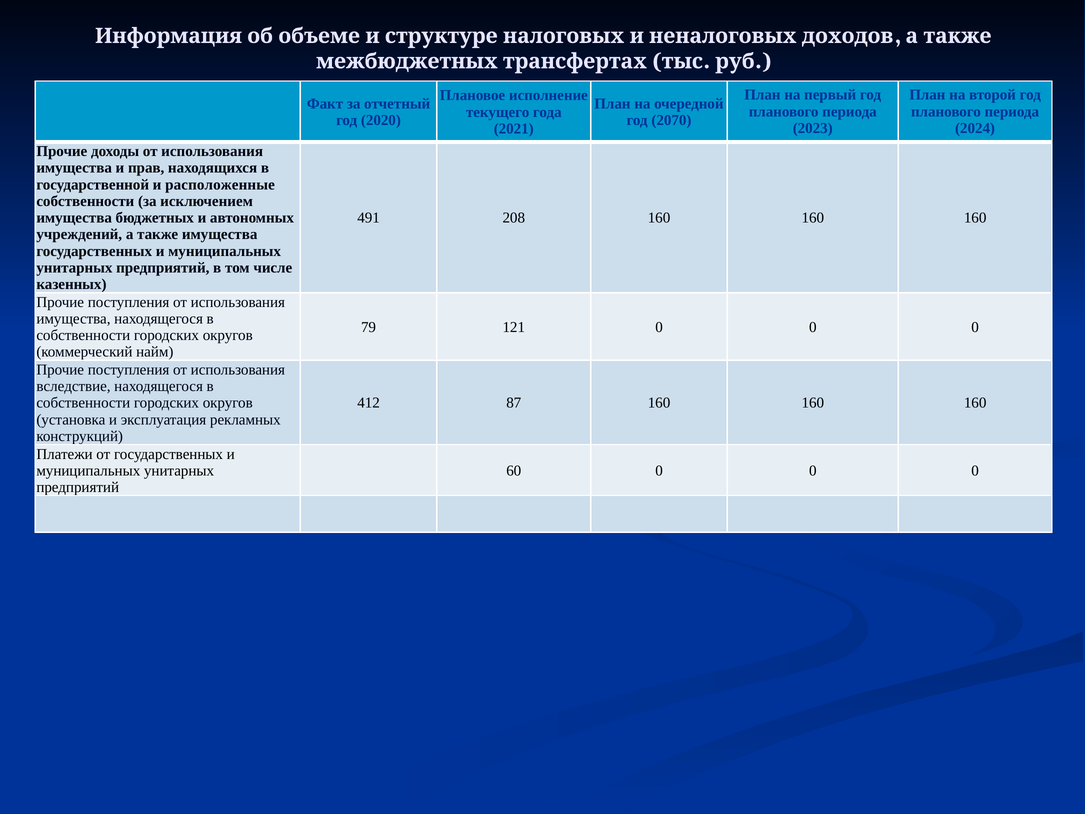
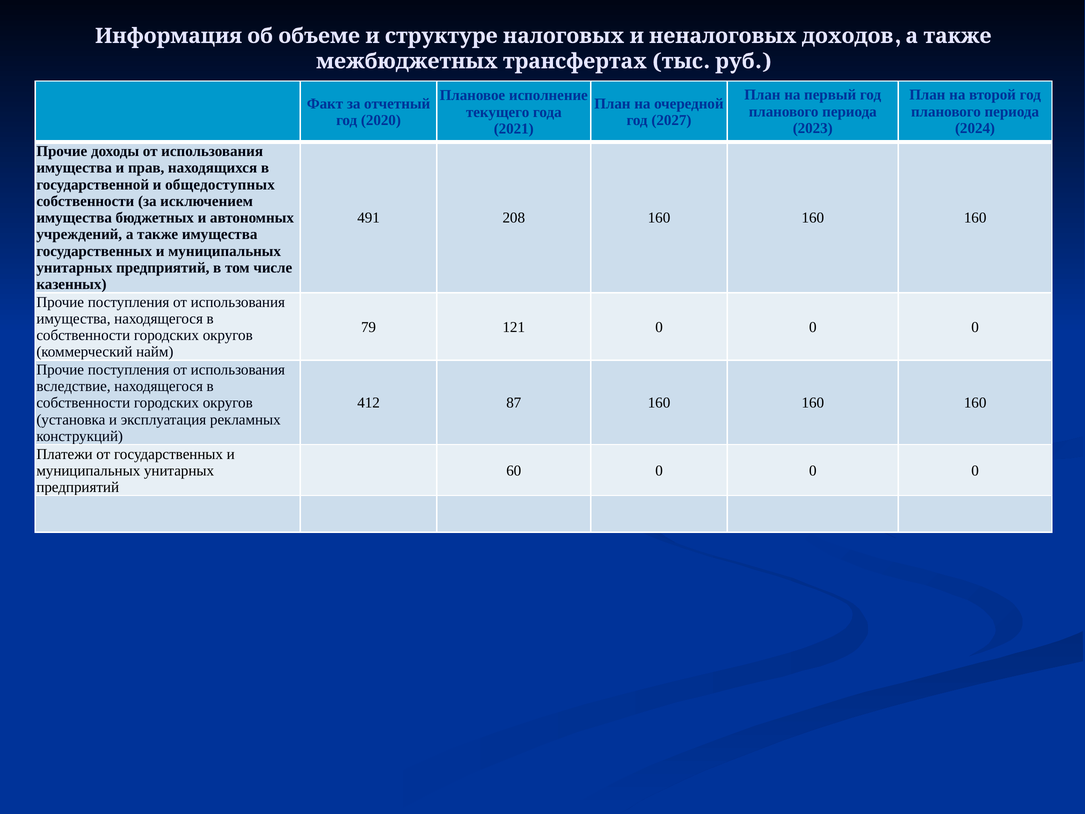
2070: 2070 -> 2027
расположенные: расположенные -> общедоступных
